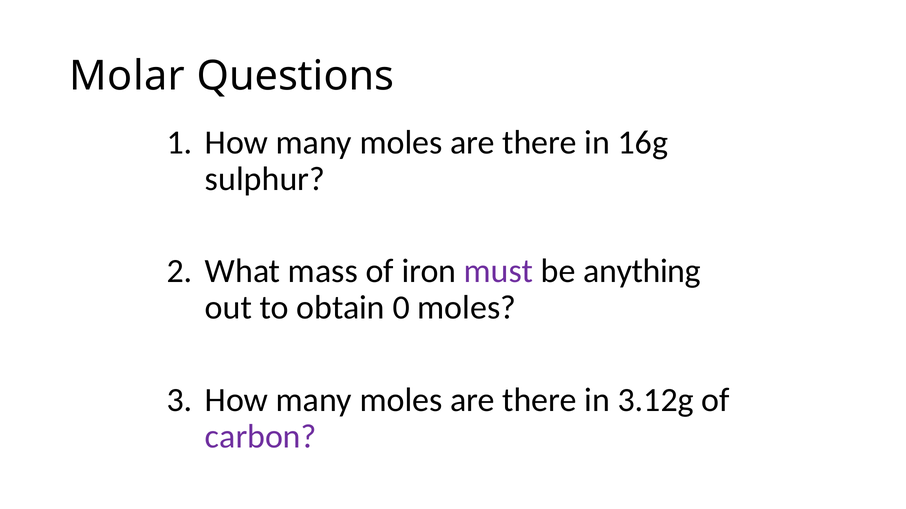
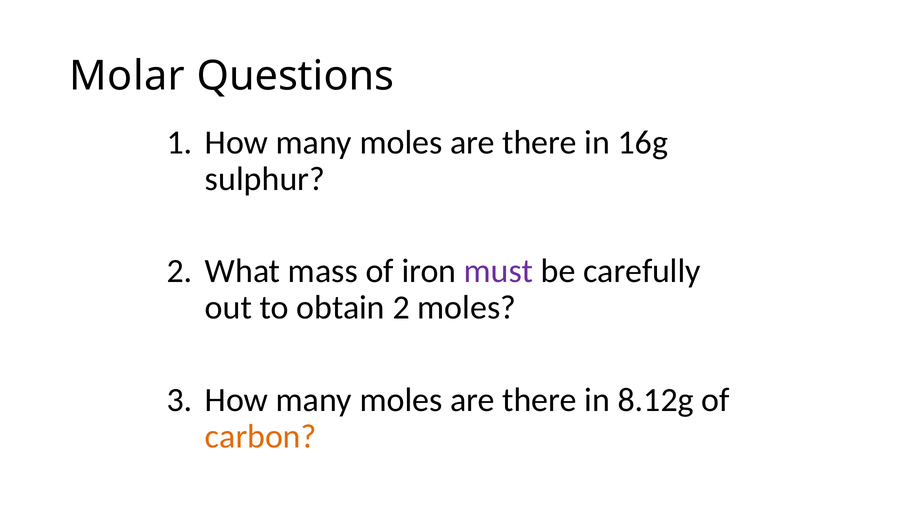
anything: anything -> carefully
obtain 0: 0 -> 2
3.12g: 3.12g -> 8.12g
carbon colour: purple -> orange
